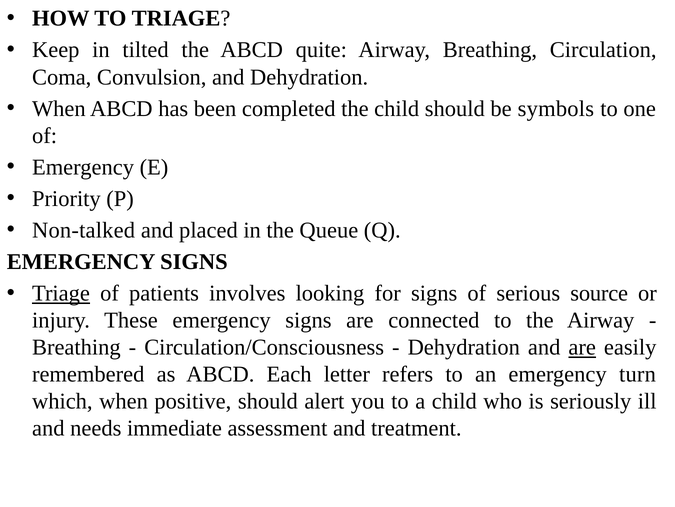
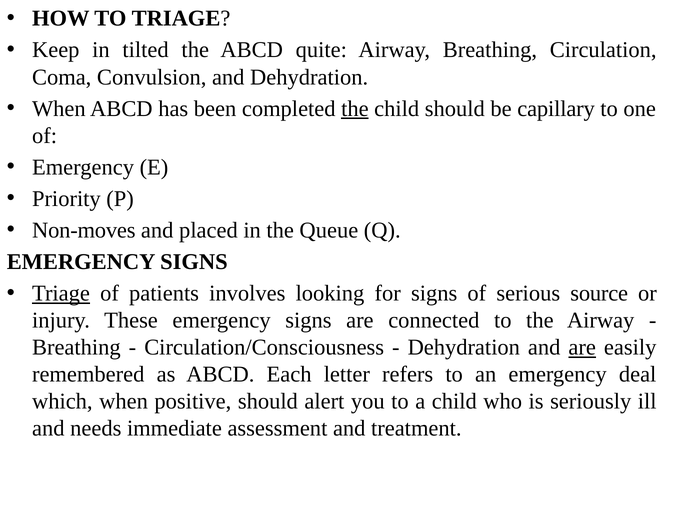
the at (355, 108) underline: none -> present
symbols: symbols -> capillary
Non-talked: Non-talked -> Non-moves
turn: turn -> deal
